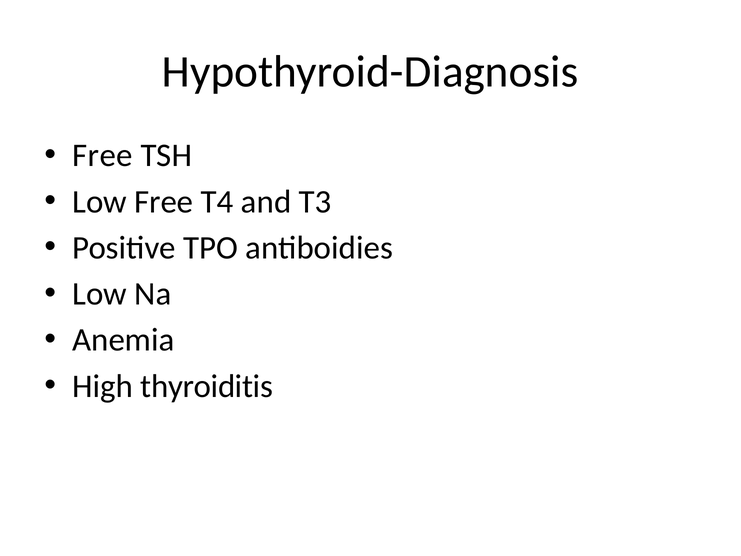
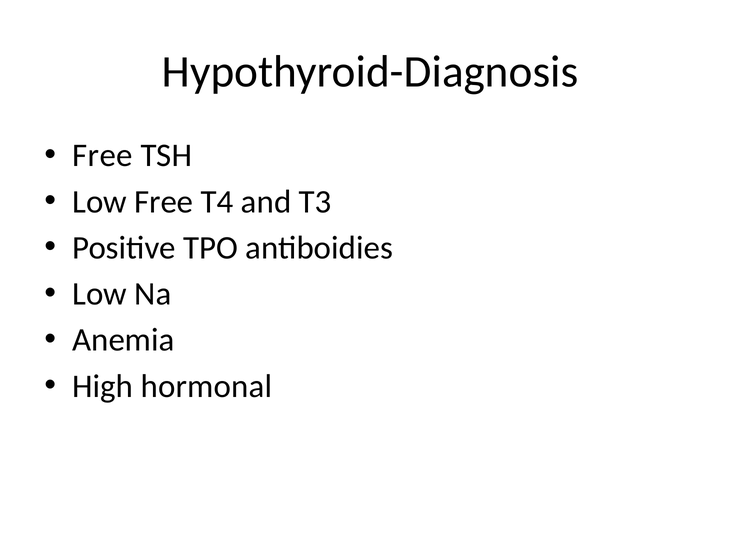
thyroiditis: thyroiditis -> hormonal
